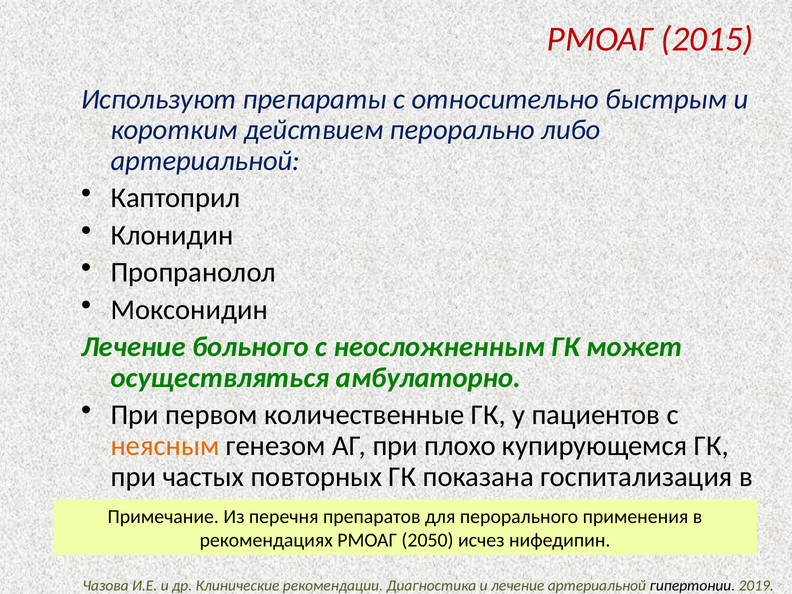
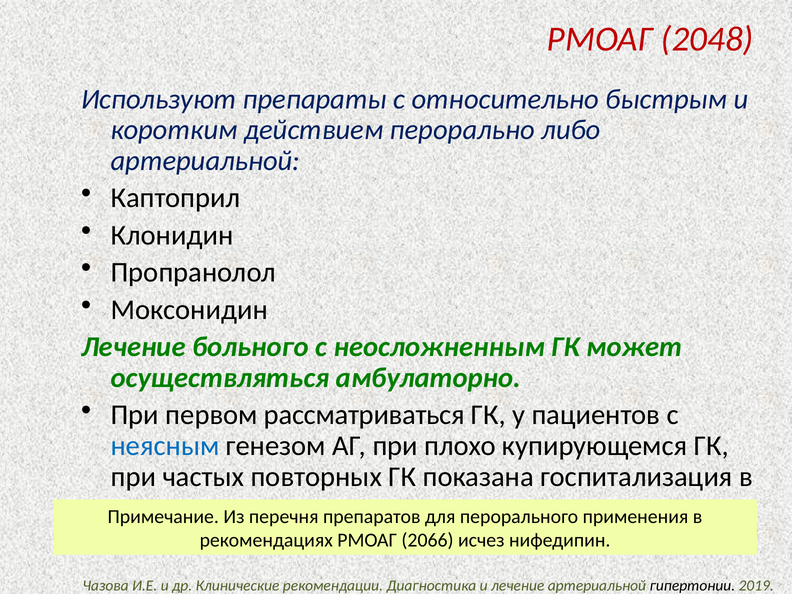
2015: 2015 -> 2048
количественные: количественные -> рассматриваться
неясным colour: orange -> blue
2050: 2050 -> 2066
